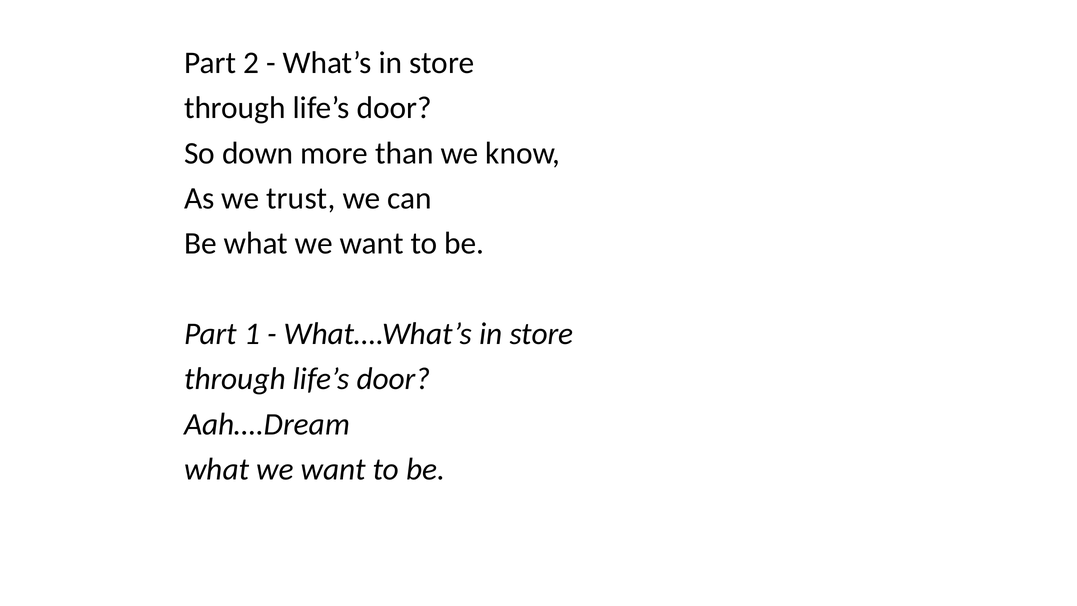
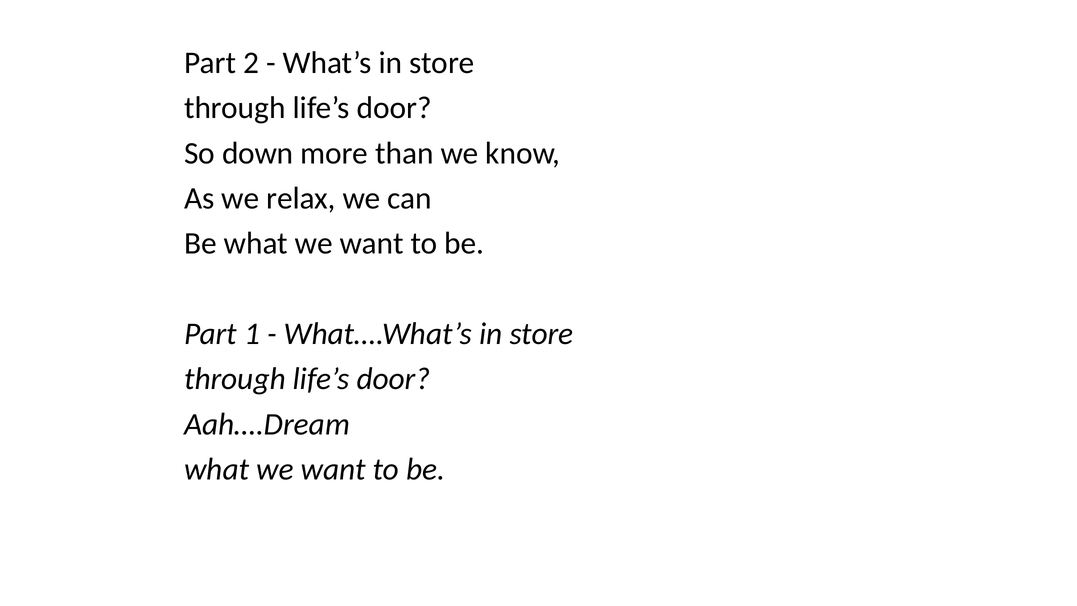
trust: trust -> relax
